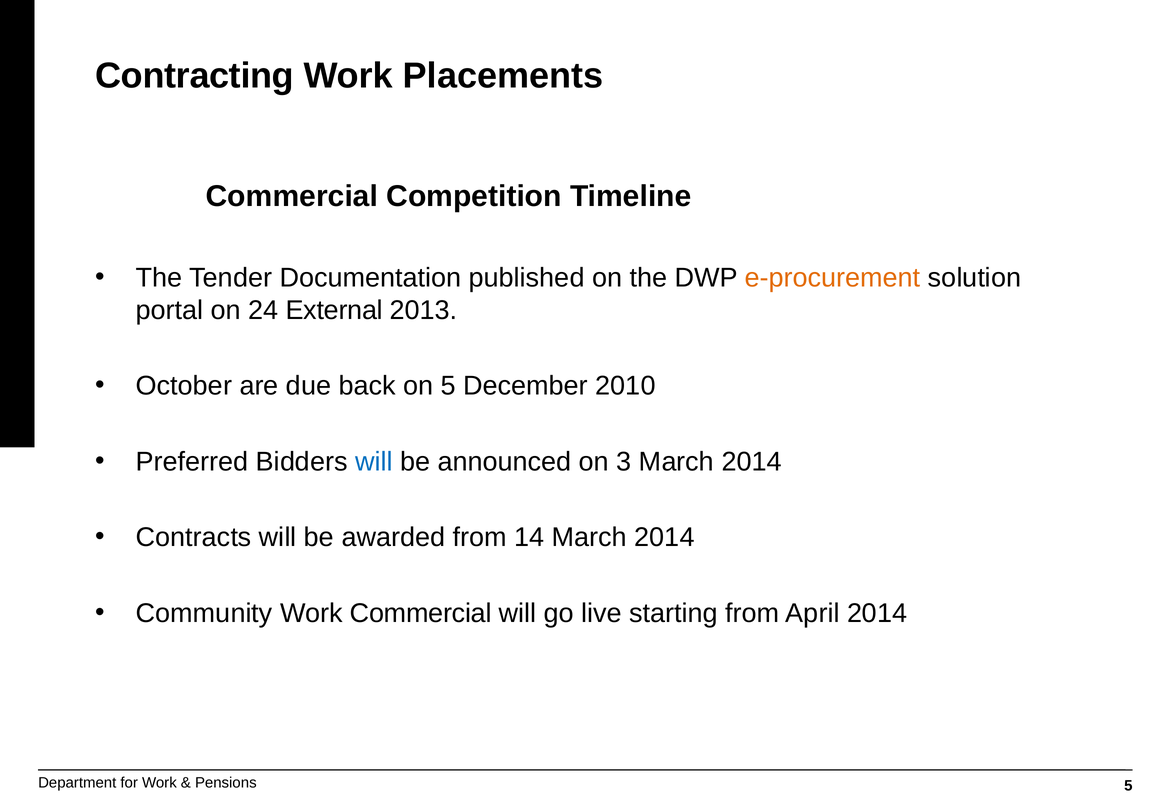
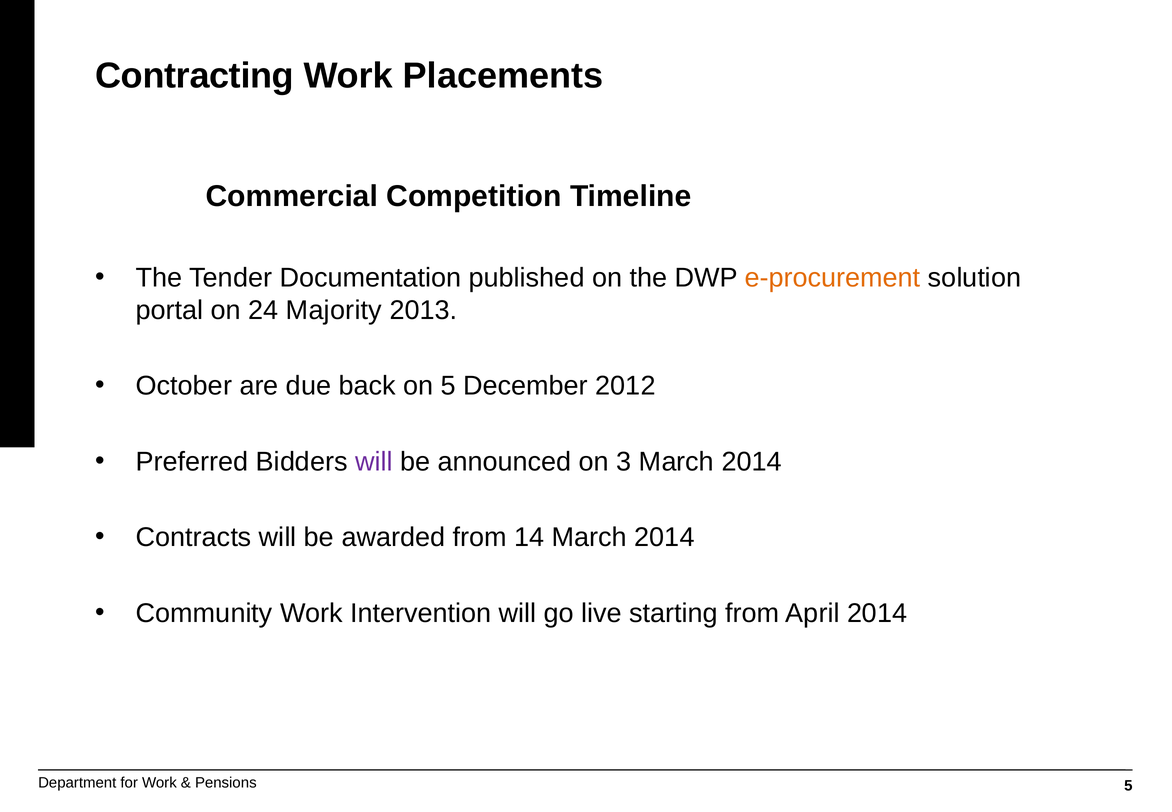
External: External -> Majority
2010: 2010 -> 2012
will at (374, 461) colour: blue -> purple
Work Commercial: Commercial -> Intervention
